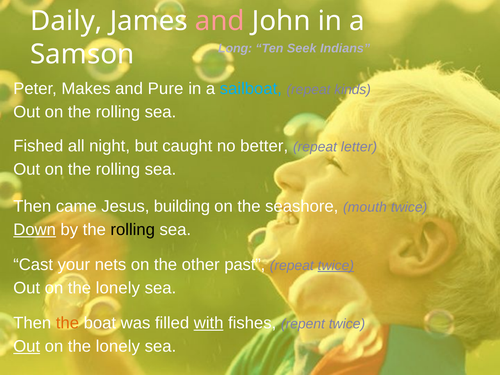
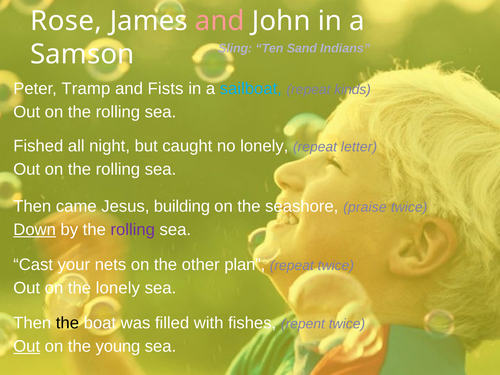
Daily: Daily -> Rose
Long: Long -> Sling
Seek: Seek -> Sand
Makes: Makes -> Tramp
Pure: Pure -> Fists
no better: better -> lonely
mouth: mouth -> praise
rolling at (133, 230) colour: black -> purple
past: past -> plan
twice at (336, 266) underline: present -> none
the at (67, 323) colour: orange -> black
with underline: present -> none
lonely at (118, 346): lonely -> young
